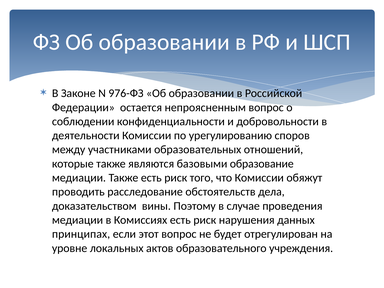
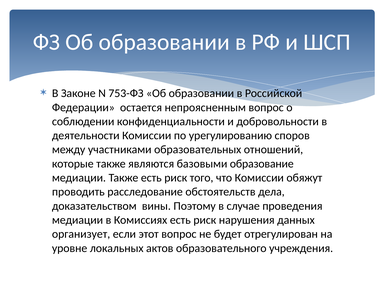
976-ФЗ: 976-ФЗ -> 753-ФЗ
принципах: принципах -> организует
